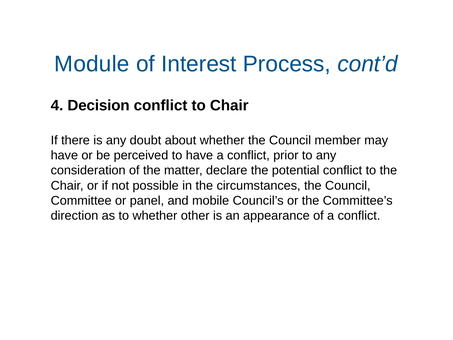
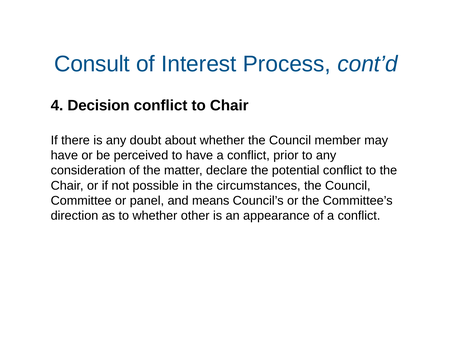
Module: Module -> Consult
mobile: mobile -> means
